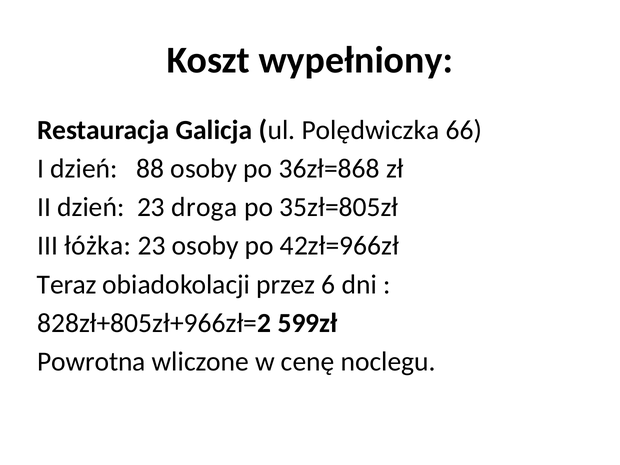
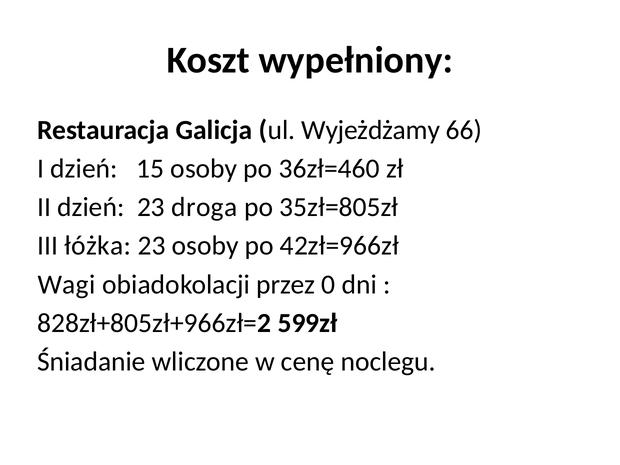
Polędwiczka: Polędwiczka -> Wyjeżdżamy
88: 88 -> 15
36zł=868: 36zł=868 -> 36zł=460
Teraz: Teraz -> Wagi
6: 6 -> 0
Powrotna: Powrotna -> Śniadanie
